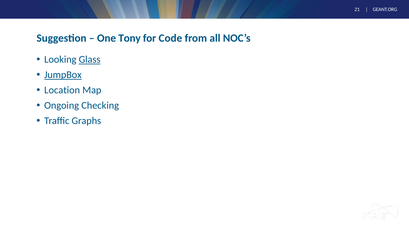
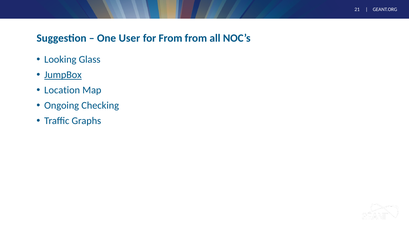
Tony: Tony -> User
for Code: Code -> From
Glass underline: present -> none
